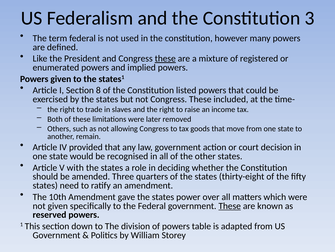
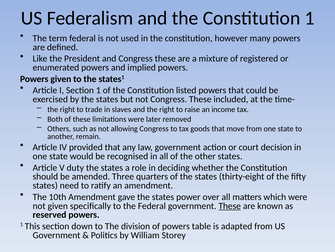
Constitution 3: 3 -> 1
these at (165, 58) underline: present -> none
Section 8: 8 -> 1
with: with -> duty
